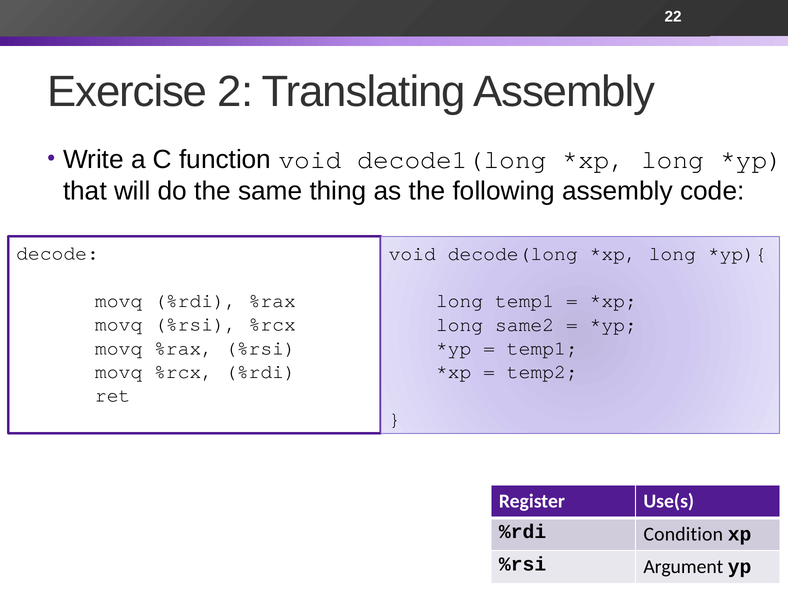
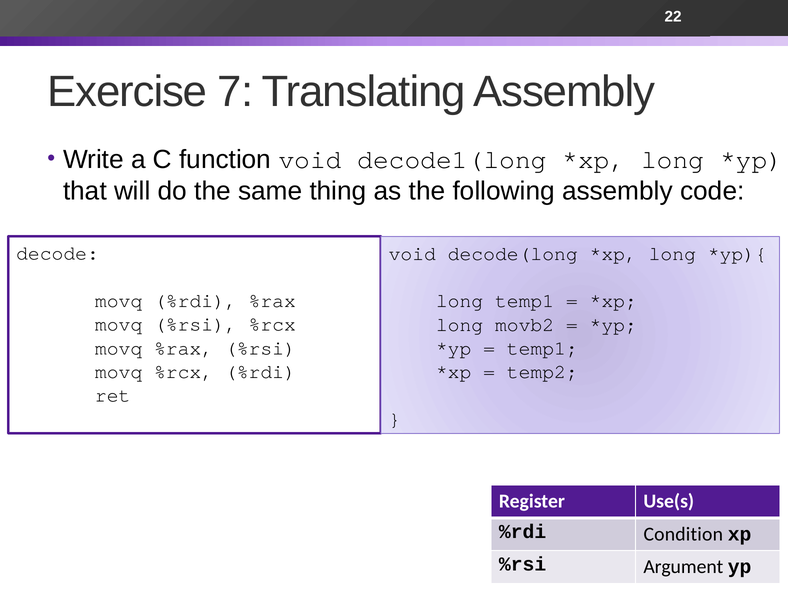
2: 2 -> 7
same2: same2 -> movb2
